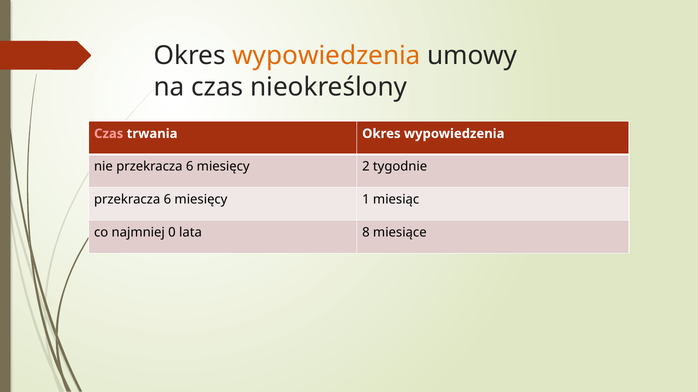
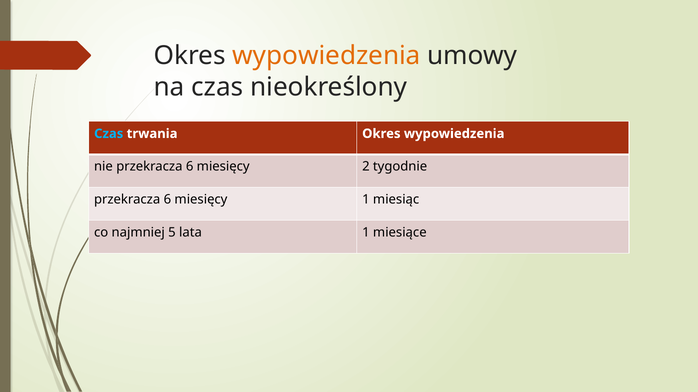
Czas at (109, 134) colour: pink -> light blue
0: 0 -> 5
lata 8: 8 -> 1
